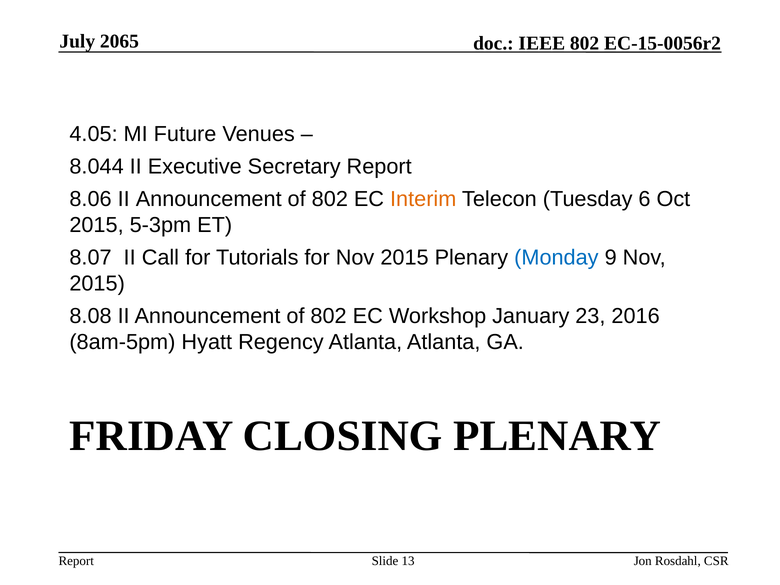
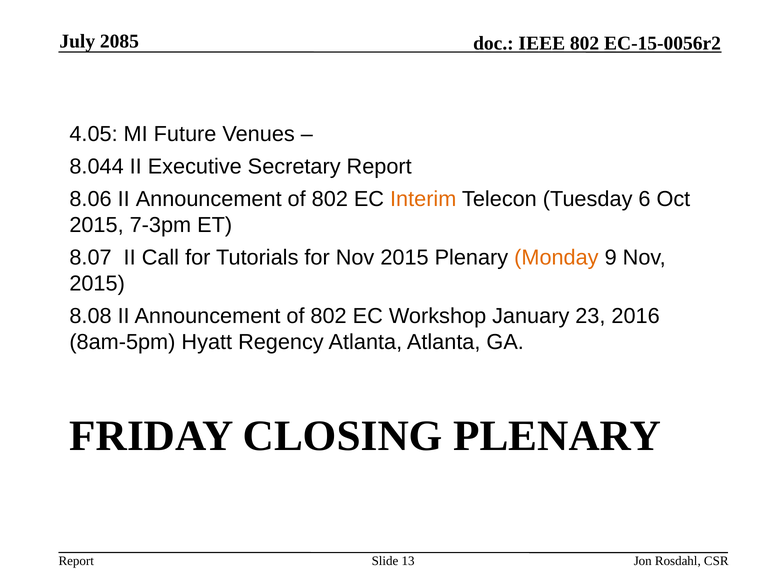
2065: 2065 -> 2085
5-3pm: 5-3pm -> 7-3pm
Monday colour: blue -> orange
